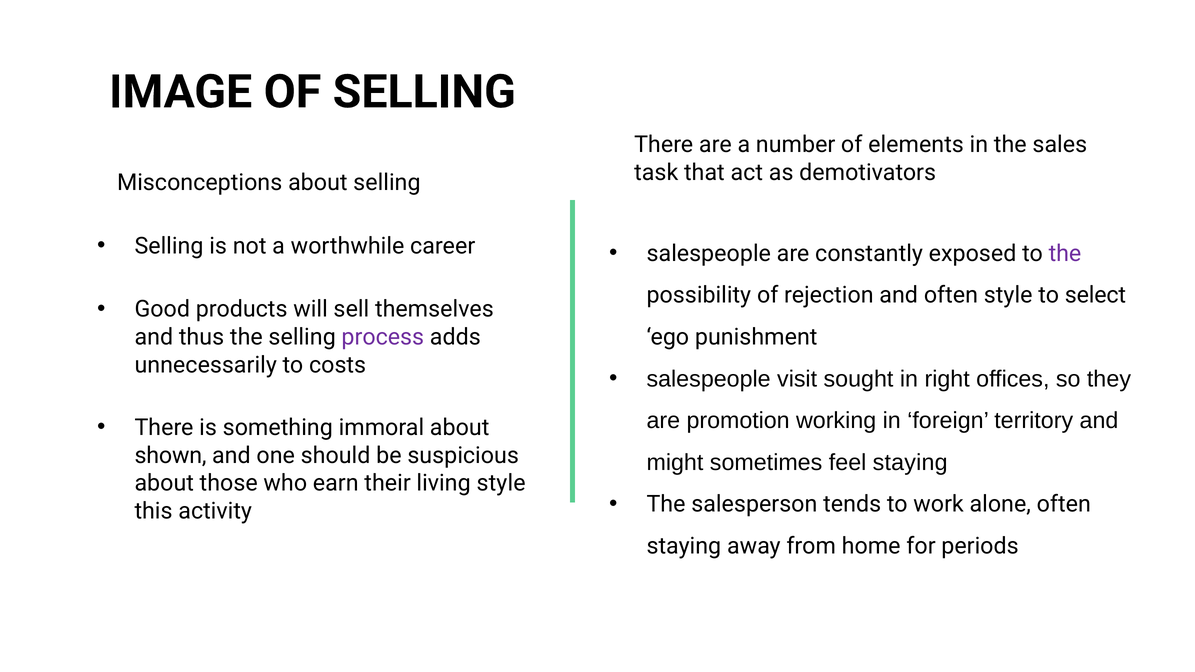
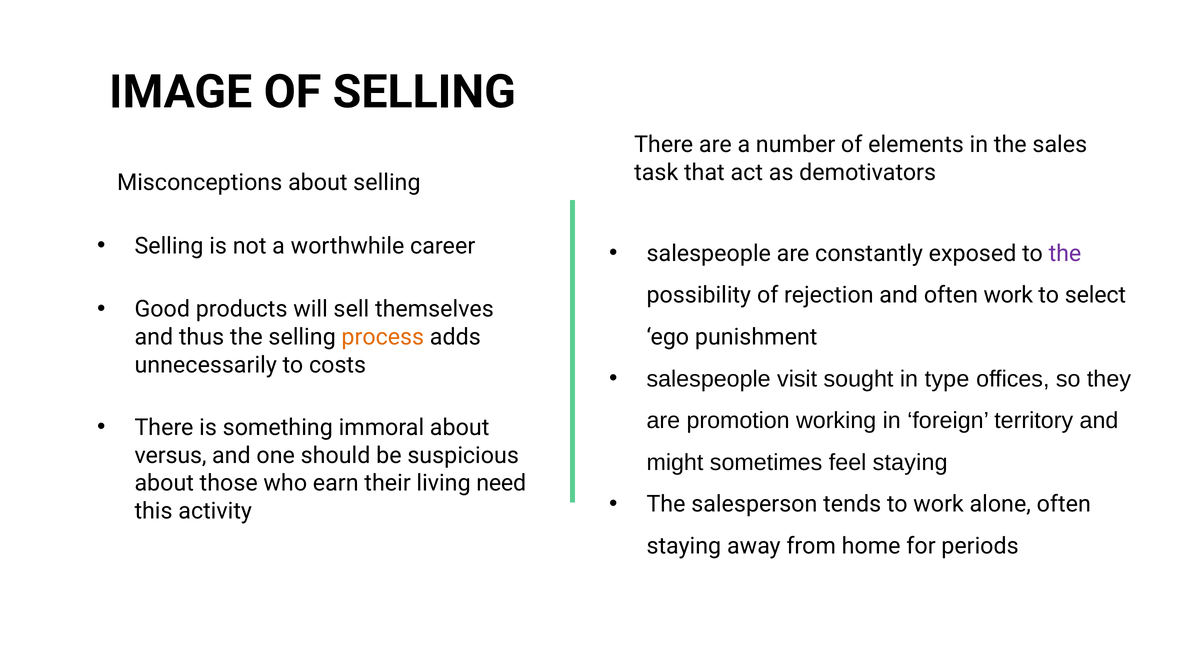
often style: style -> work
process colour: purple -> orange
right: right -> type
shown: shown -> versus
living style: style -> need
